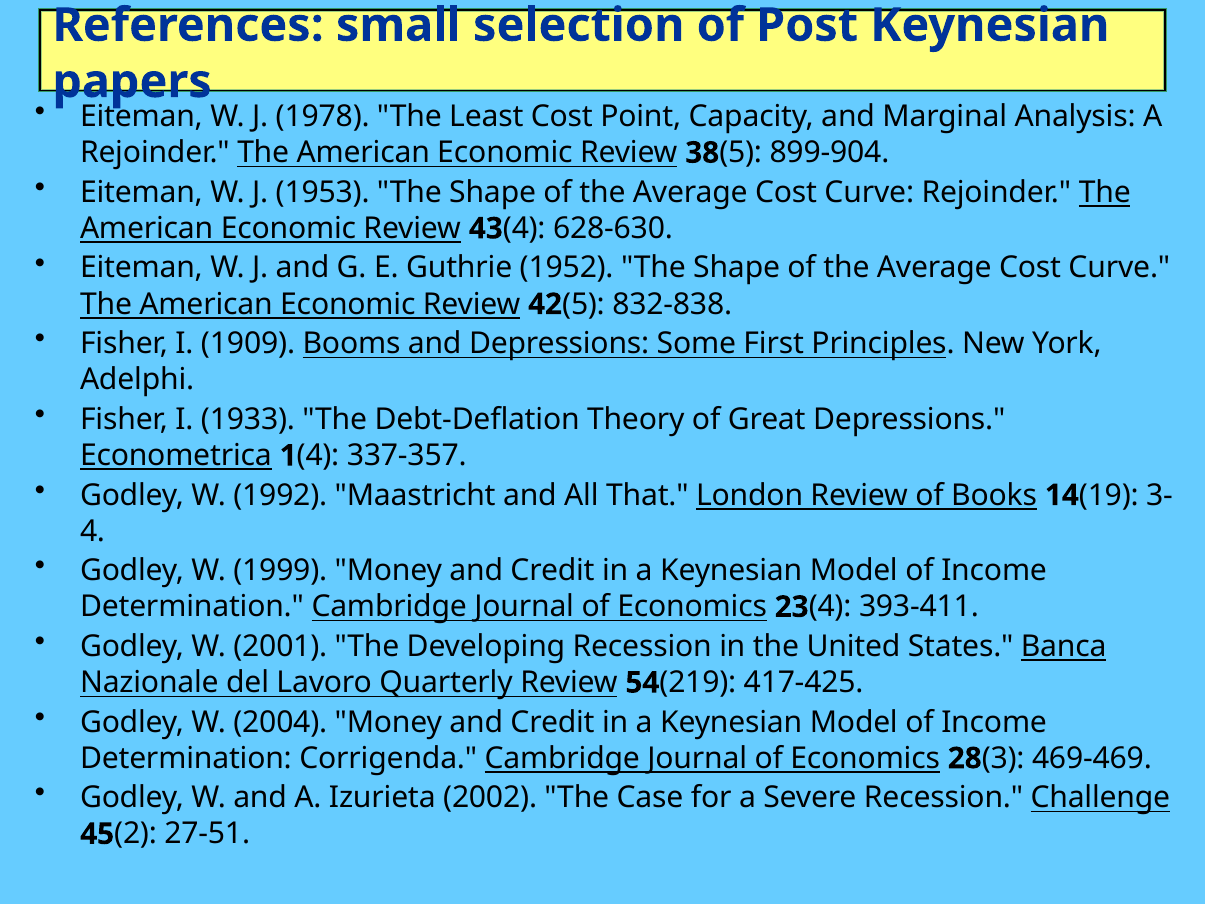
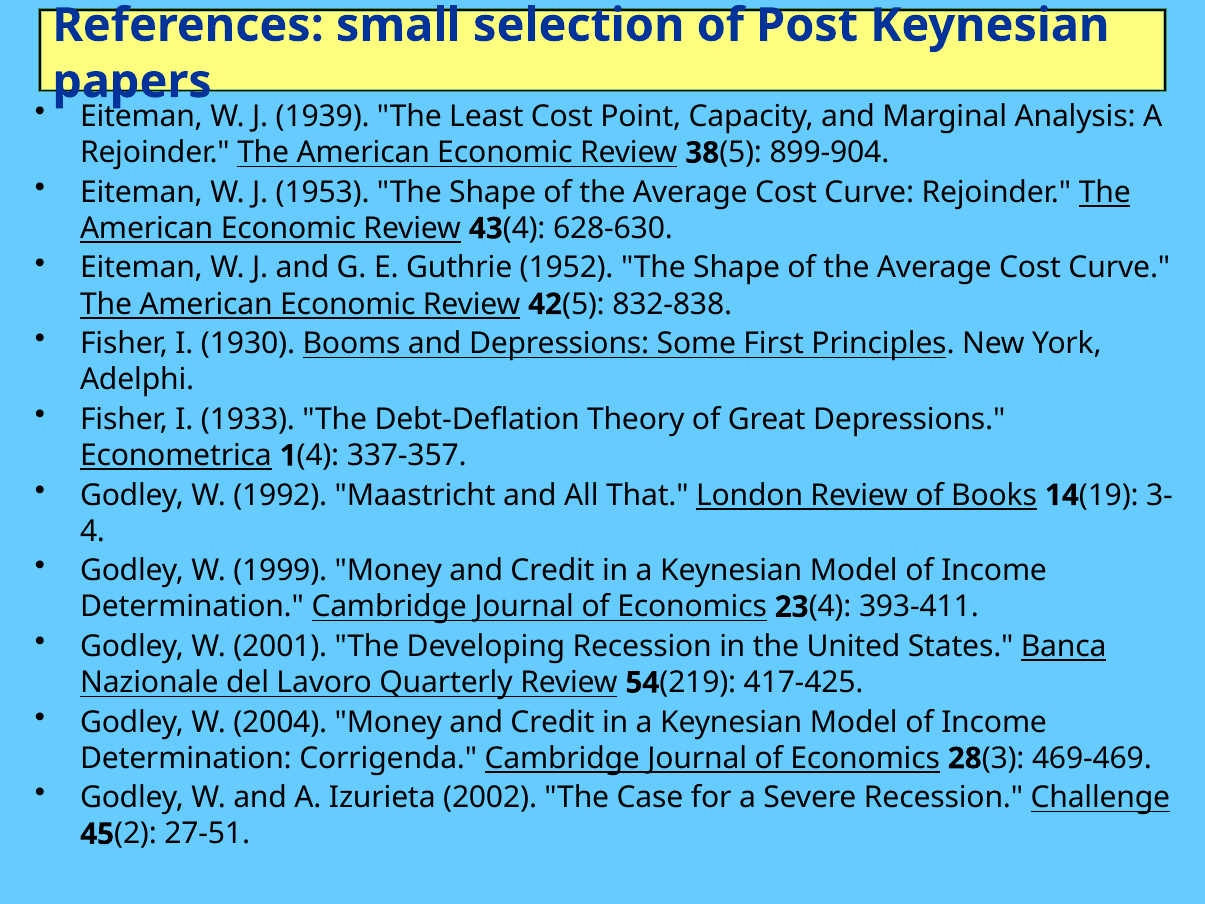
1978: 1978 -> 1939
1909: 1909 -> 1930
